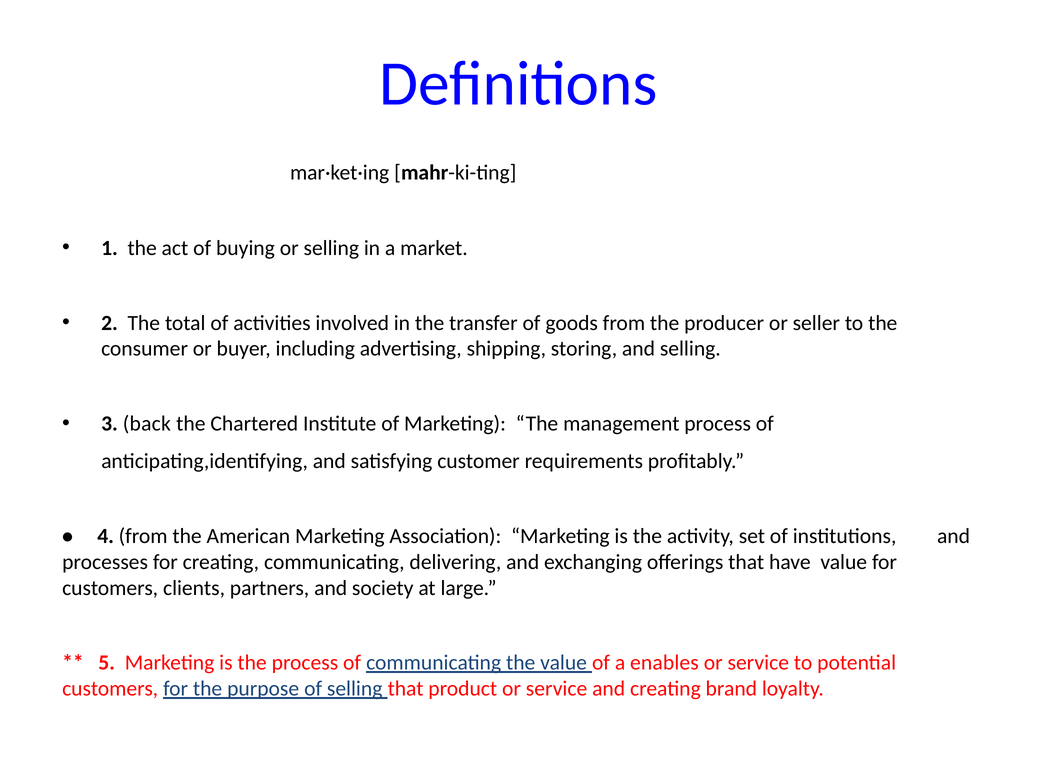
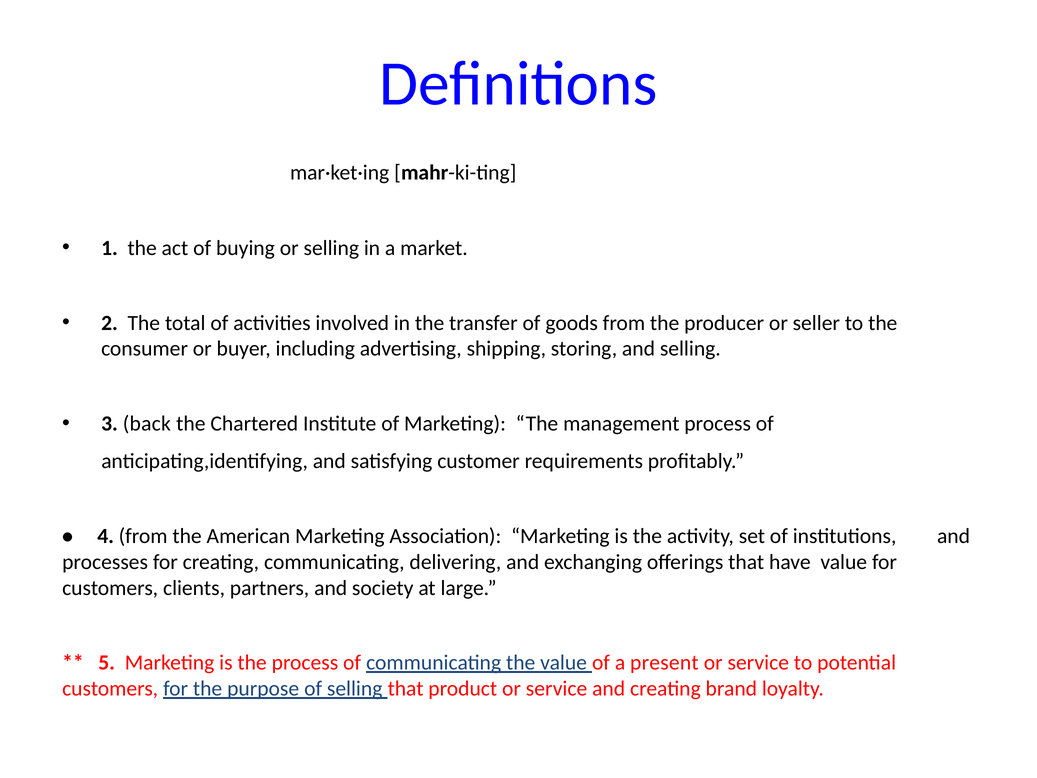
enables: enables -> present
